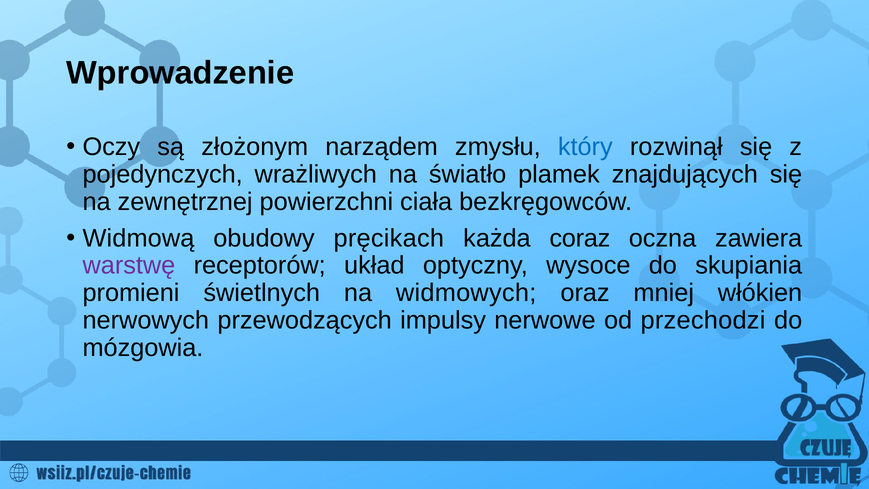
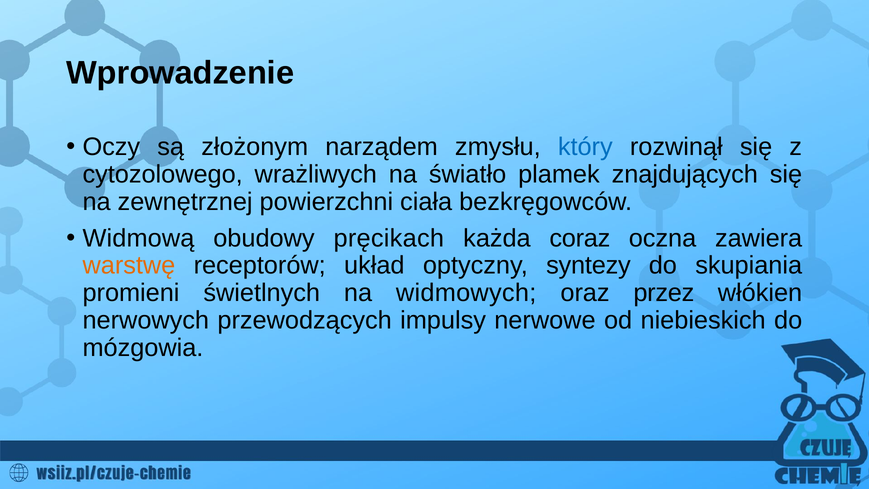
pojedynczych: pojedynczych -> cytozolowego
warstwę colour: purple -> orange
wysoce: wysoce -> syntezy
mniej: mniej -> przez
przechodzi: przechodzi -> niebieskich
